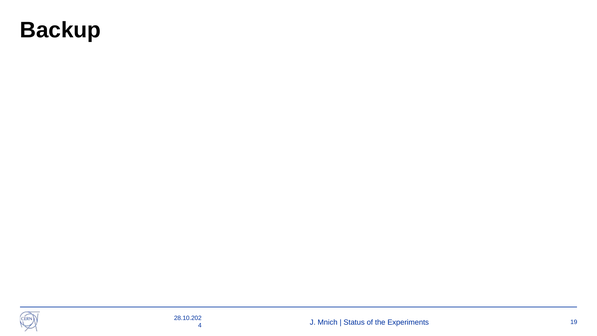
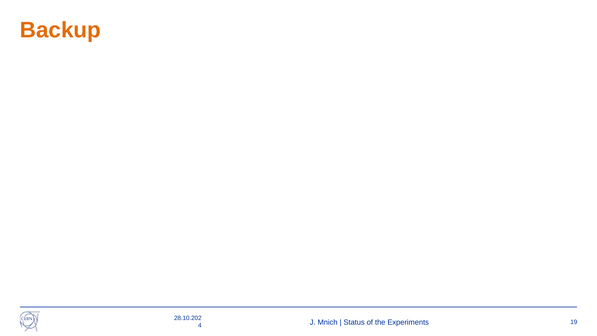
Backup colour: black -> orange
